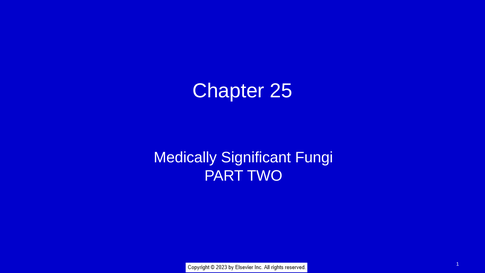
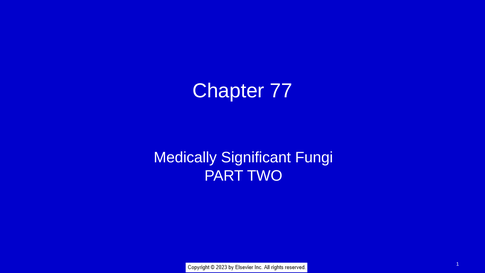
25: 25 -> 77
